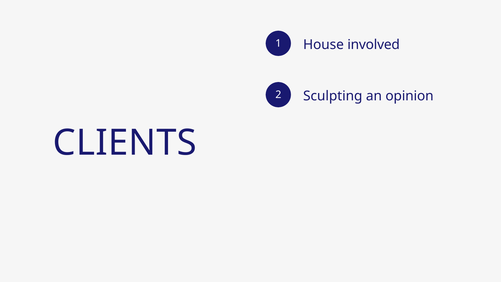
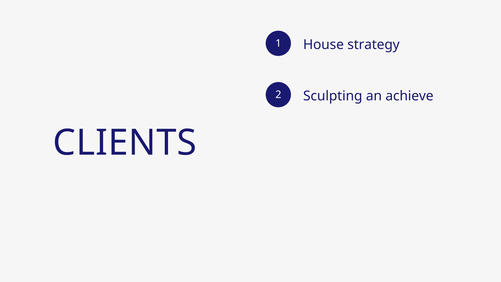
involved: involved -> strategy
opinion: opinion -> achieve
